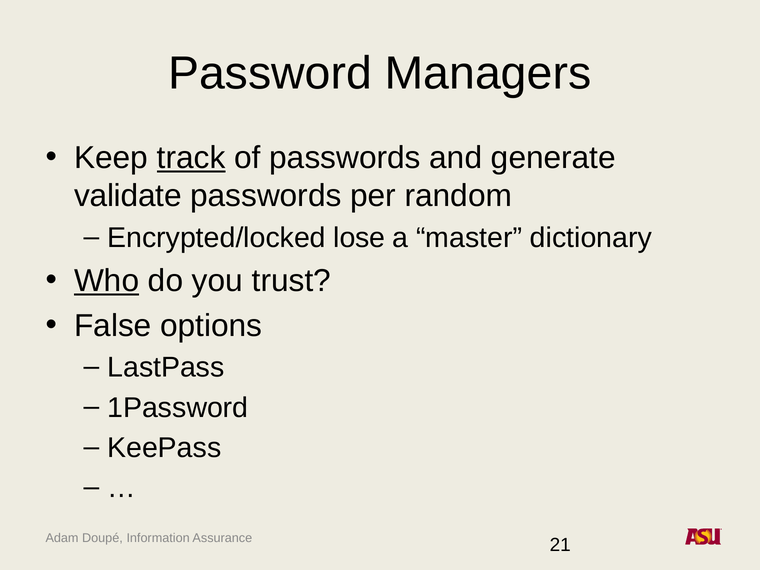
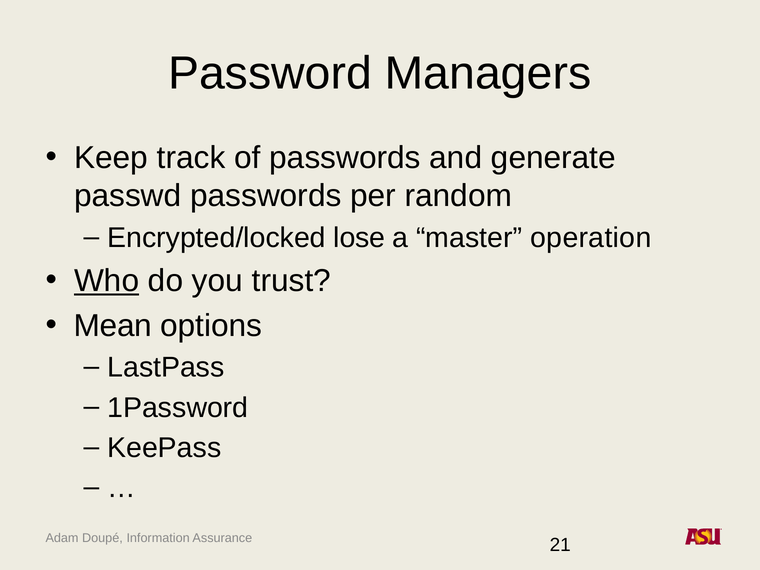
track underline: present -> none
validate: validate -> passwd
dictionary: dictionary -> operation
False: False -> Mean
